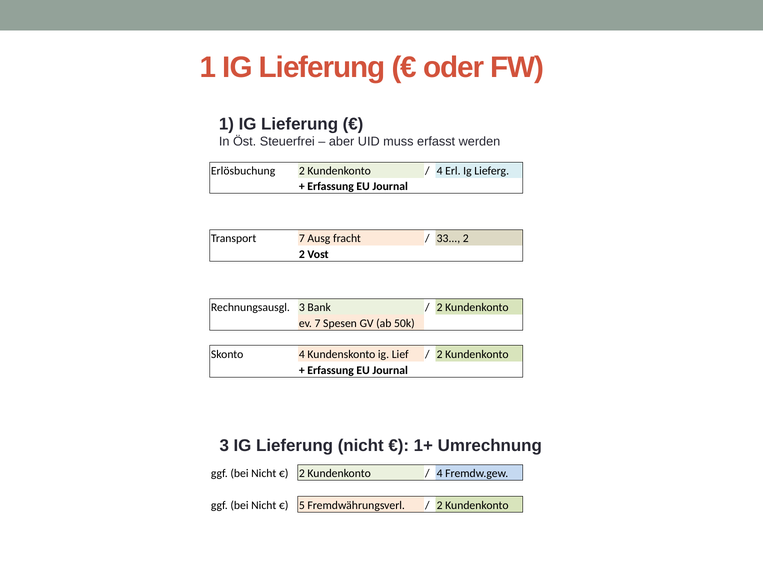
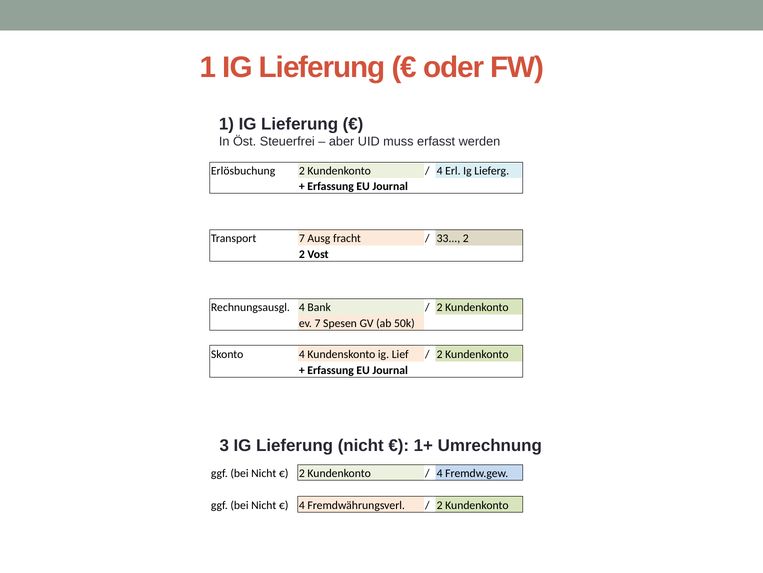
Rechnungsausgl 3: 3 -> 4
5 at (302, 505): 5 -> 4
